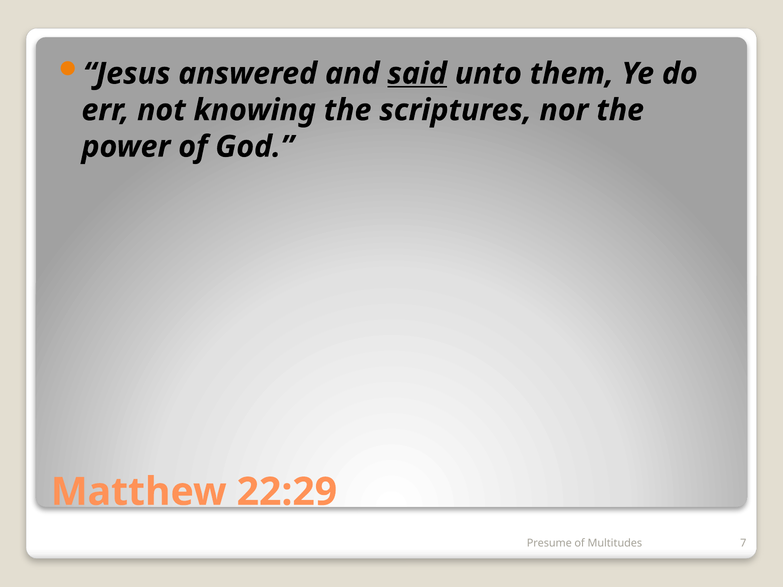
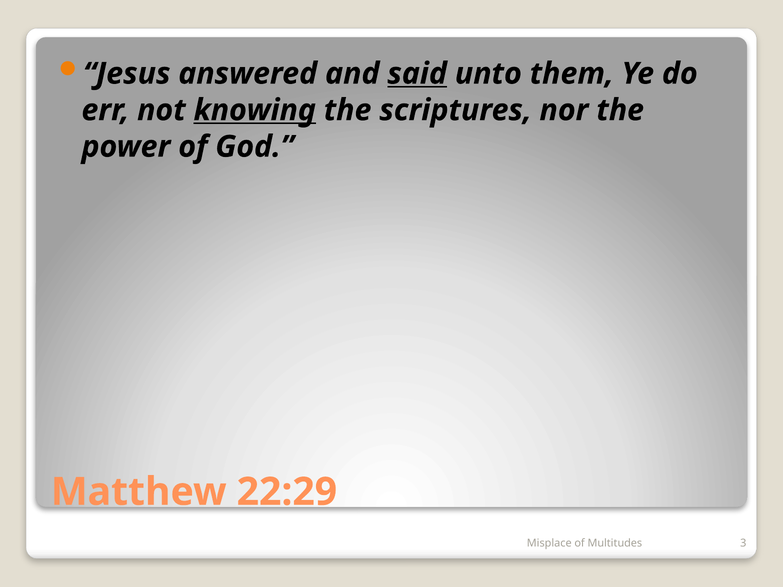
knowing underline: none -> present
Presume: Presume -> Misplace
7: 7 -> 3
